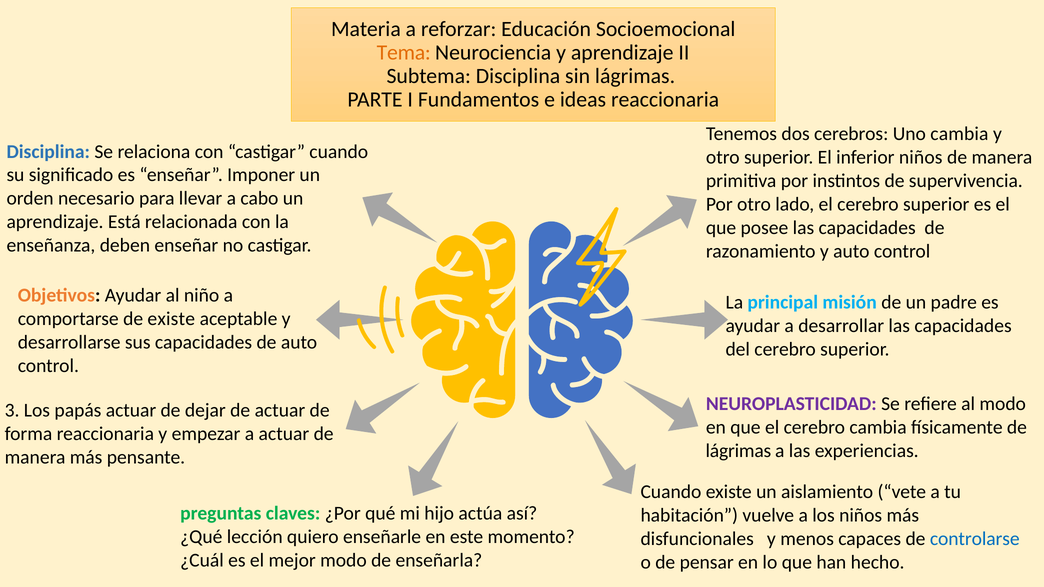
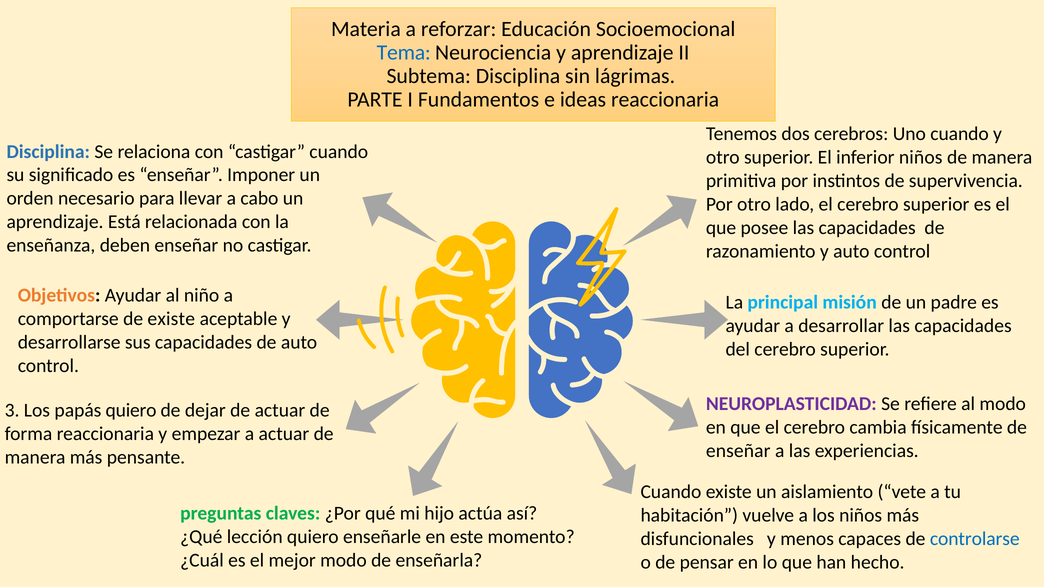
Tema colour: orange -> blue
Uno cambia: cambia -> cuando
papás actuar: actuar -> quiero
lágrimas at (738, 451): lágrimas -> enseñar
